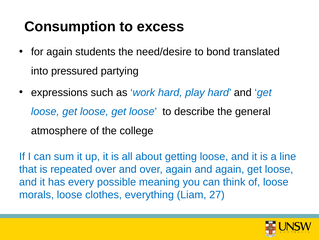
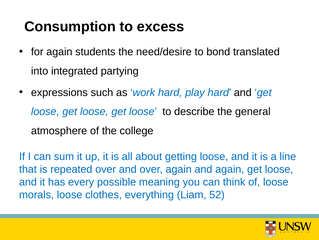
pressured: pressured -> integrated
27: 27 -> 52
